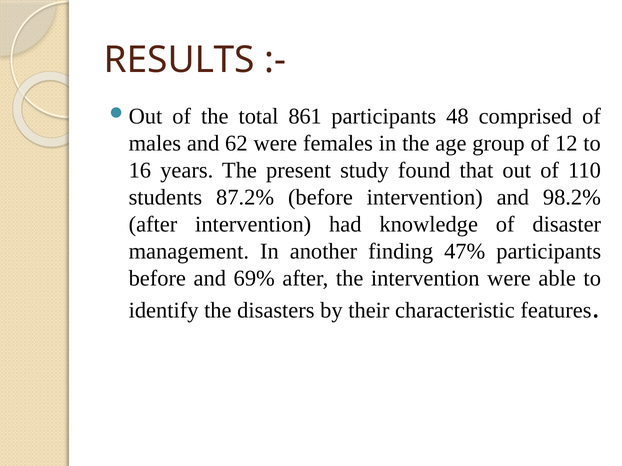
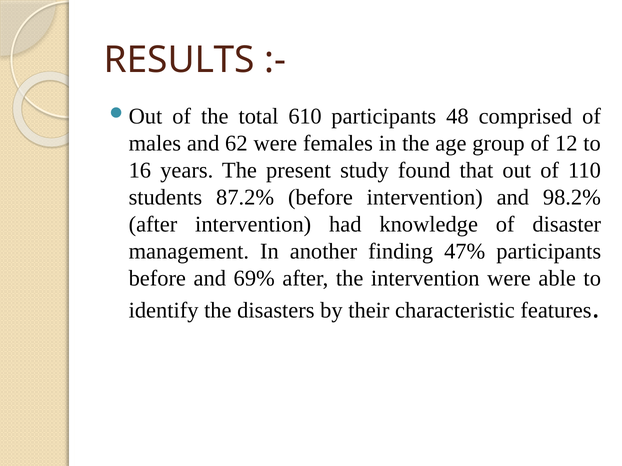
861: 861 -> 610
